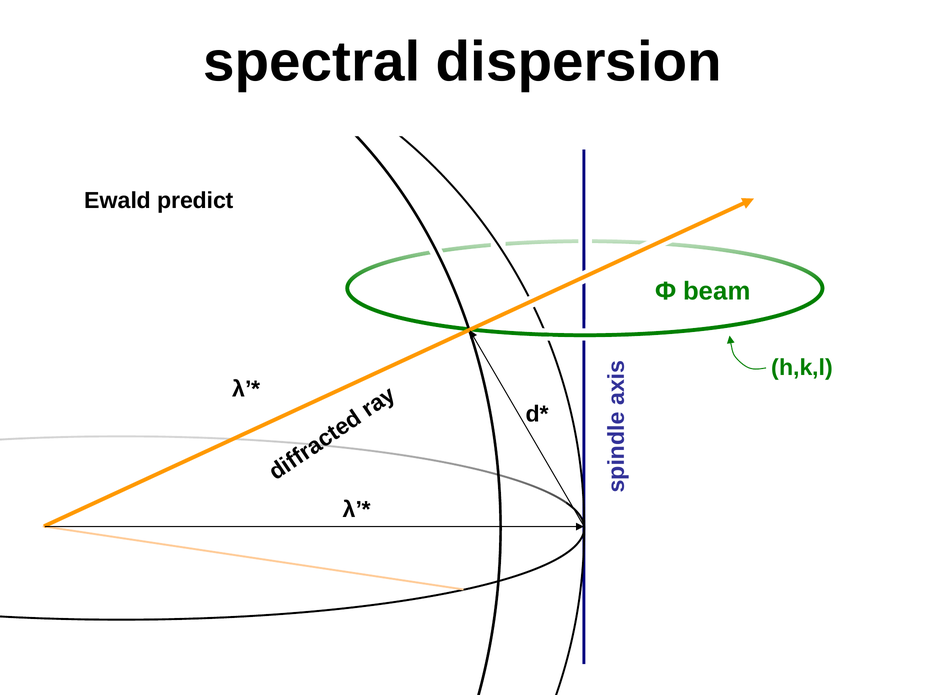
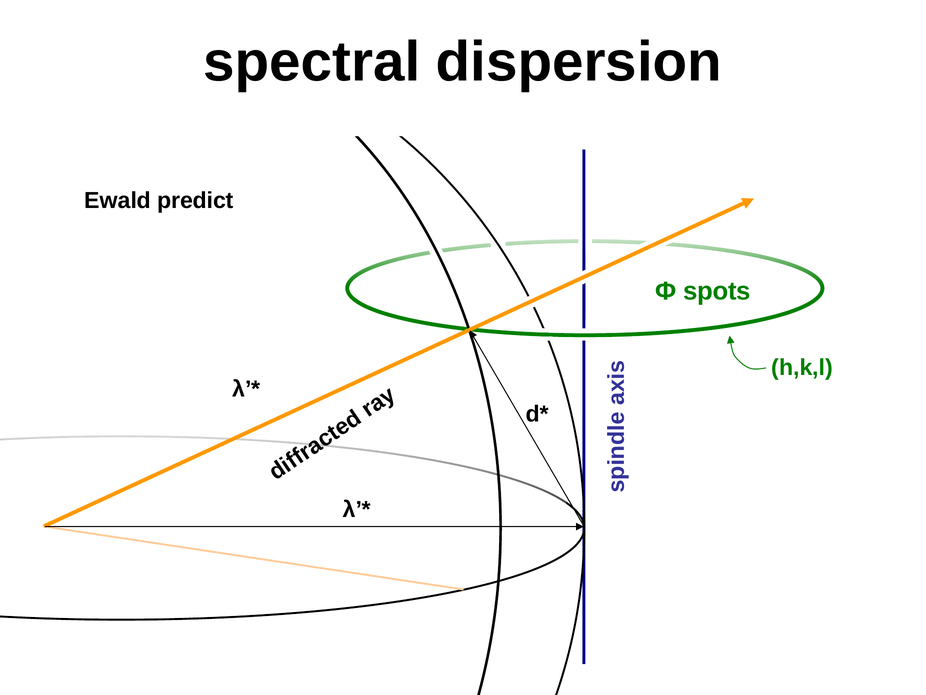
beam: beam -> spots
